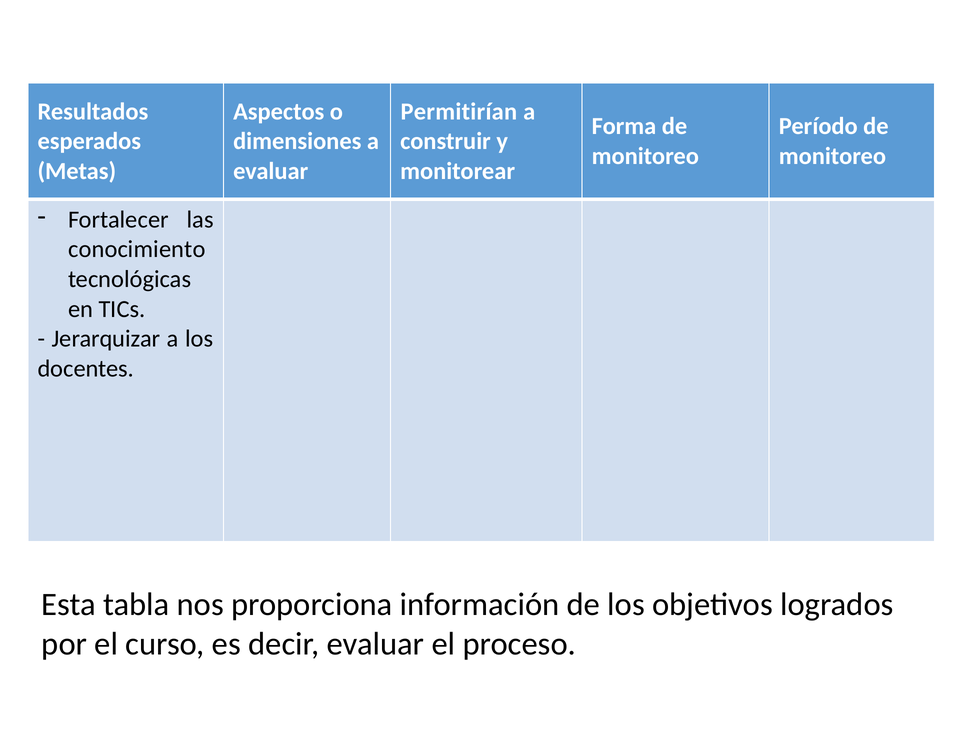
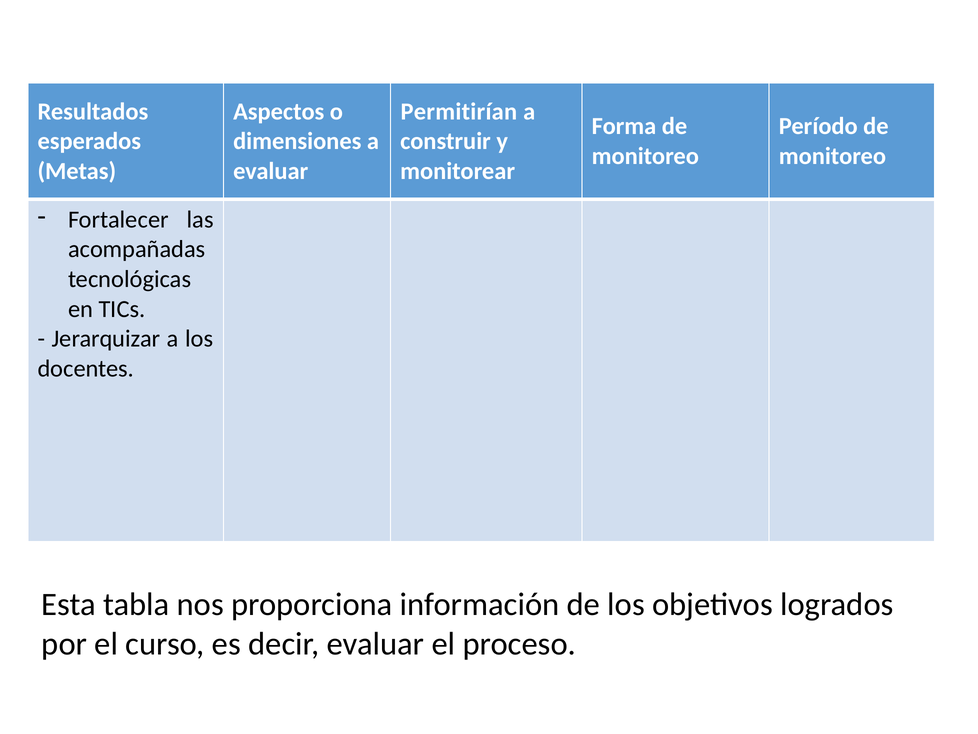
conocimiento: conocimiento -> acompañadas
